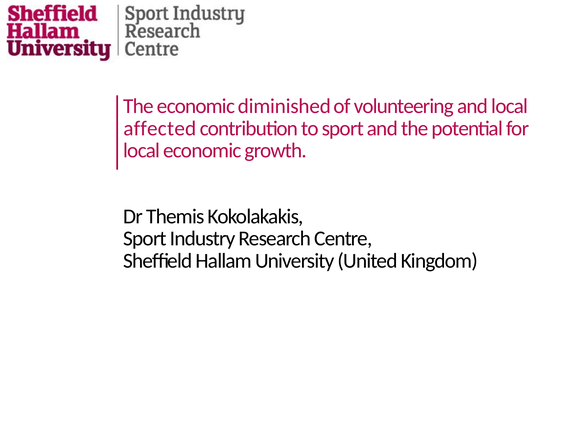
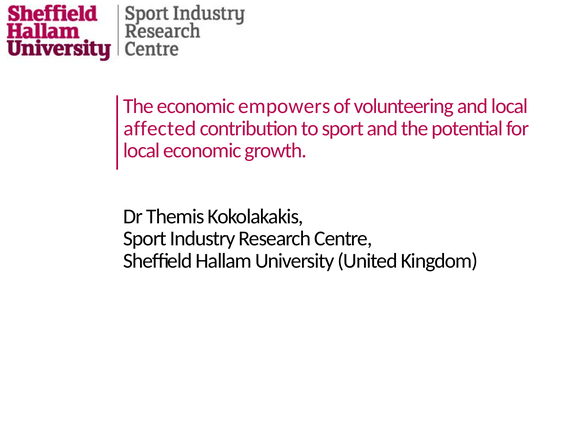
diminished: diminished -> empowers
